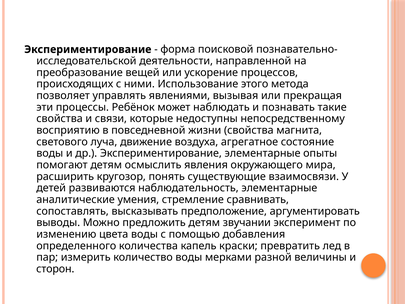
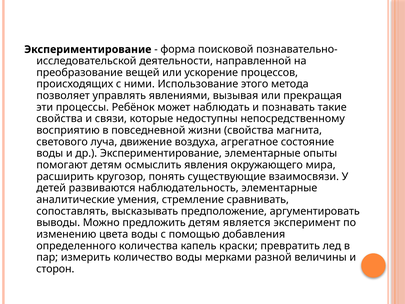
звучании: звучании -> является
